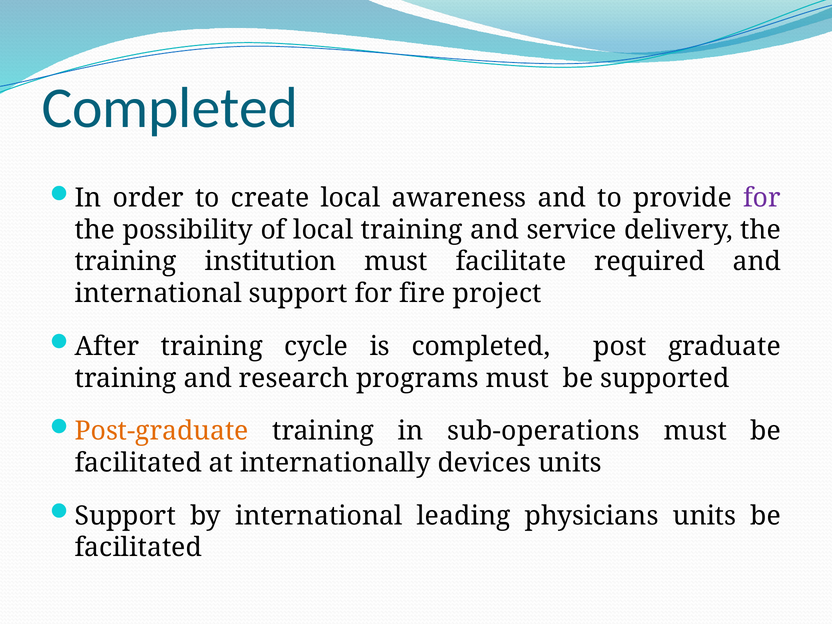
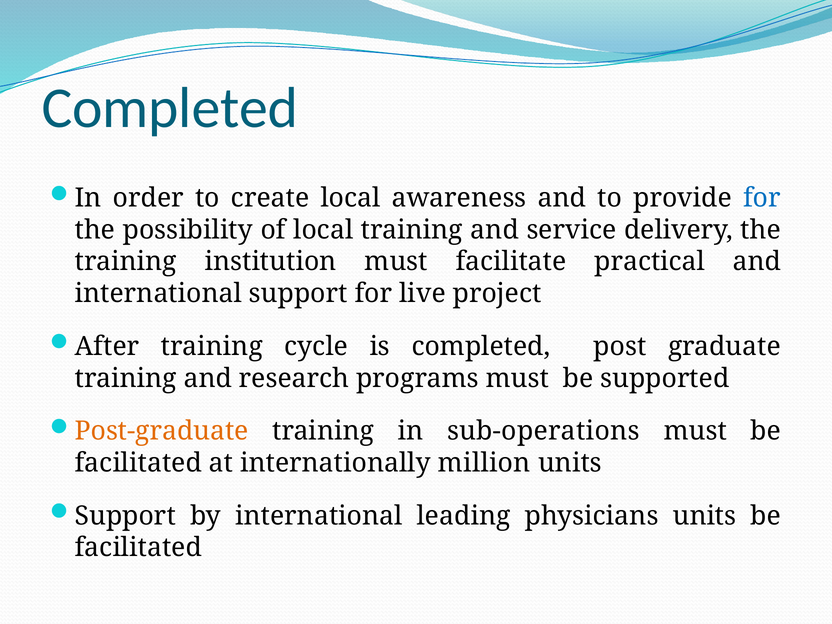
for at (762, 198) colour: purple -> blue
required: required -> practical
fire: fire -> live
devices: devices -> million
